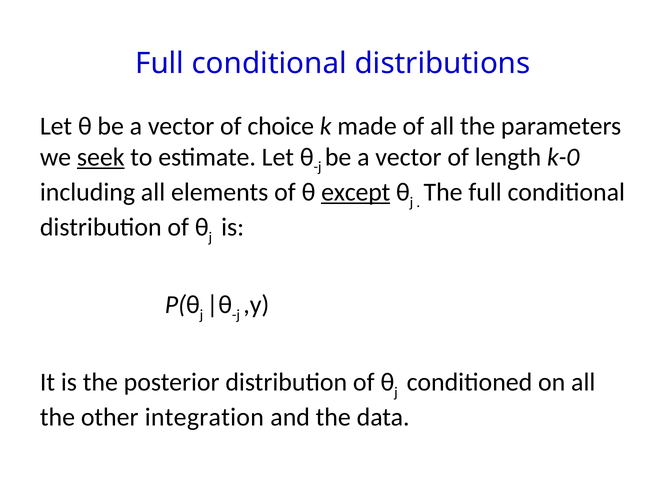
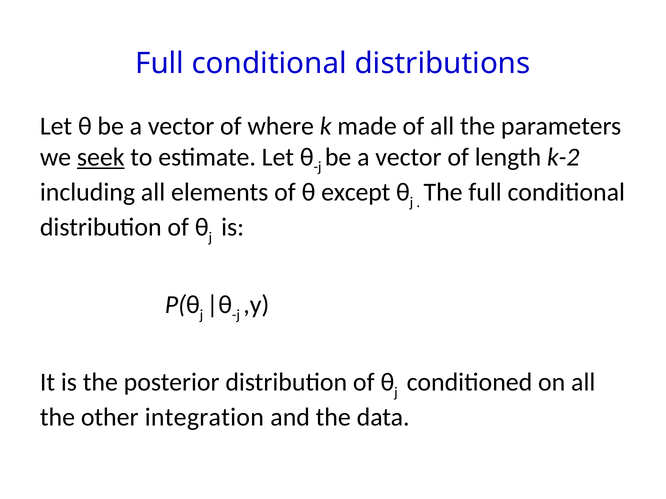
choice: choice -> where
k-0: k-0 -> k-2
except underline: present -> none
